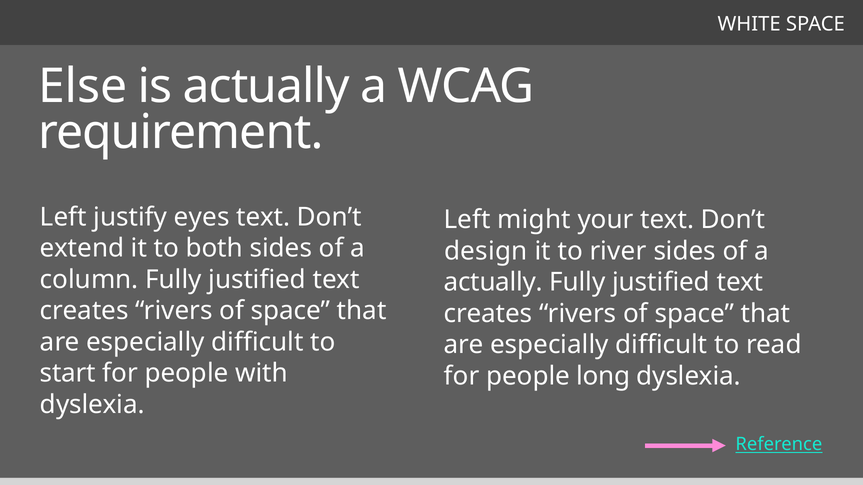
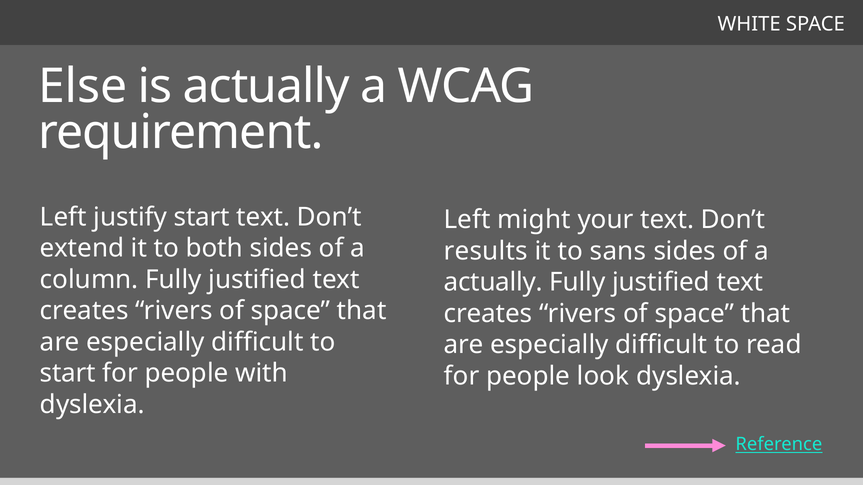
justify eyes: eyes -> start
design: design -> results
river: river -> sans
long: long -> look
